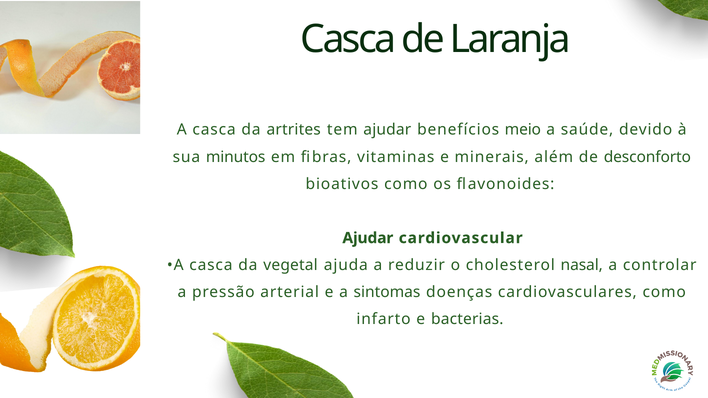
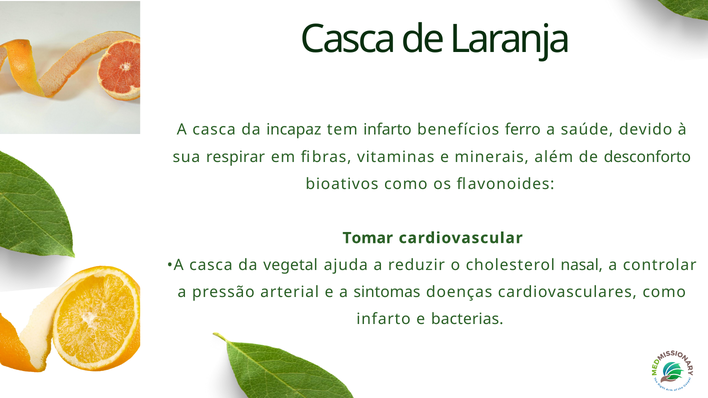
artrites: artrites -> incapaz
tem ajudar: ajudar -> infarto
meio: meio -> ferro
minutos: minutos -> respirar
Ajudar at (368, 238): Ajudar -> Tomar
